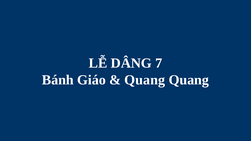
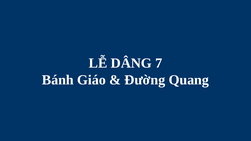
Quang at (145, 80): Quang -> Đường
